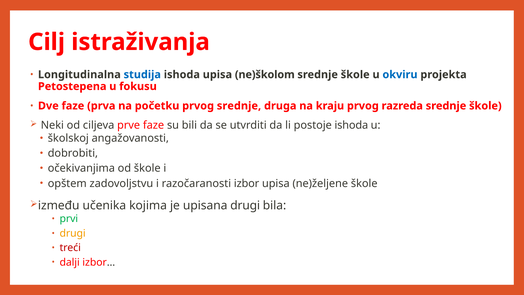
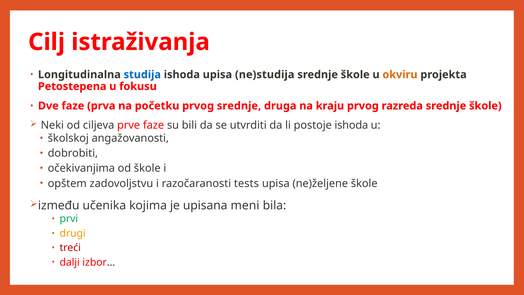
ne)školom: ne)školom -> ne)studija
okviru colour: blue -> orange
razočaranosti izbor: izbor -> tests
upisana drugi: drugi -> meni
